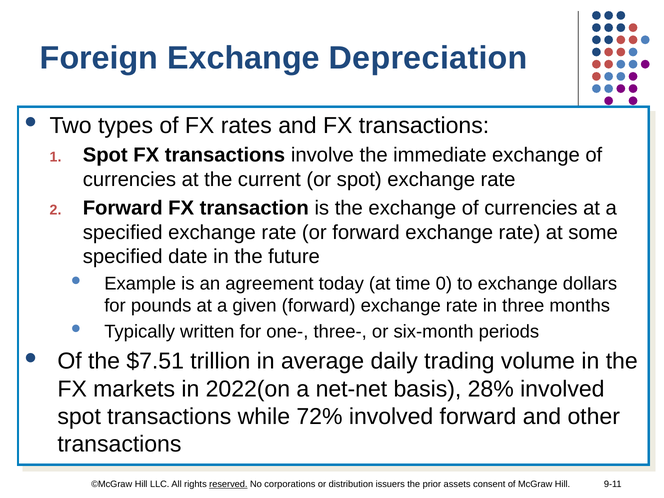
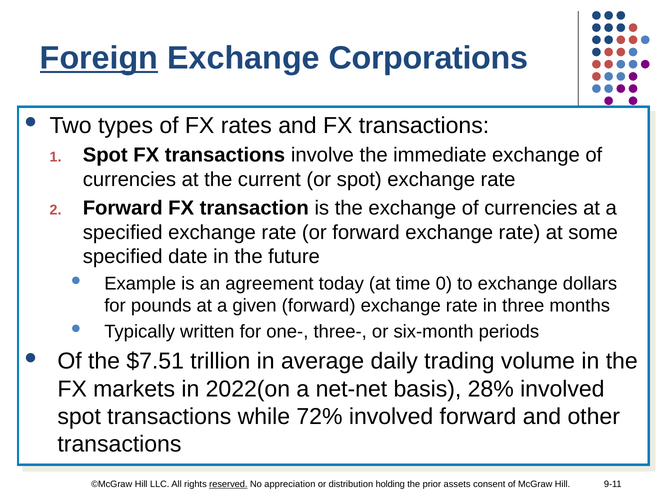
Foreign underline: none -> present
Depreciation: Depreciation -> Corporations
corporations: corporations -> appreciation
issuers: issuers -> holding
